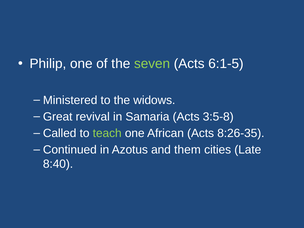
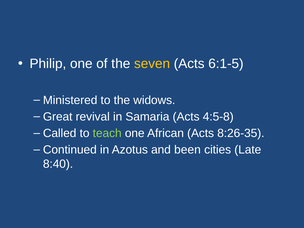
seven colour: light green -> yellow
3:5-8: 3:5-8 -> 4:5-8
them: them -> been
